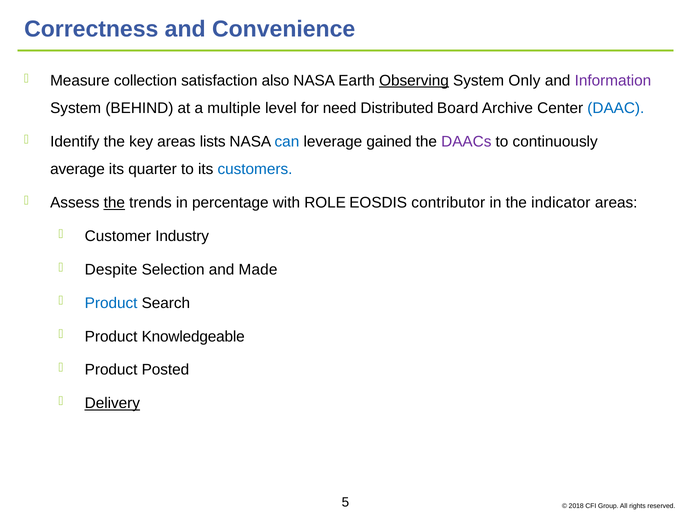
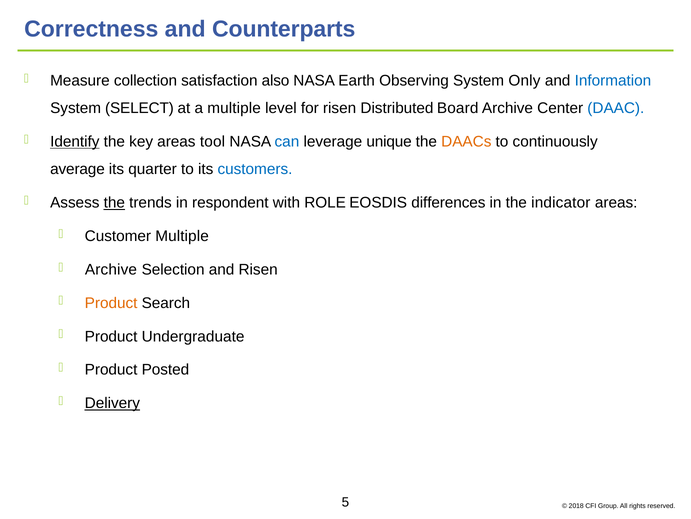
Convenience: Convenience -> Counterparts
Observing underline: present -> none
Information colour: purple -> blue
BEHIND: BEHIND -> SELECT
for need: need -> risen
Identify underline: none -> present
lists: lists -> tool
gained: gained -> unique
DAACs colour: purple -> orange
percentage: percentage -> respondent
contributor: contributor -> differences
Customer Industry: Industry -> Multiple
Despite at (111, 269): Despite -> Archive
and Made: Made -> Risen
Product at (111, 303) colour: blue -> orange
Knowledgeable: Knowledgeable -> Undergraduate
